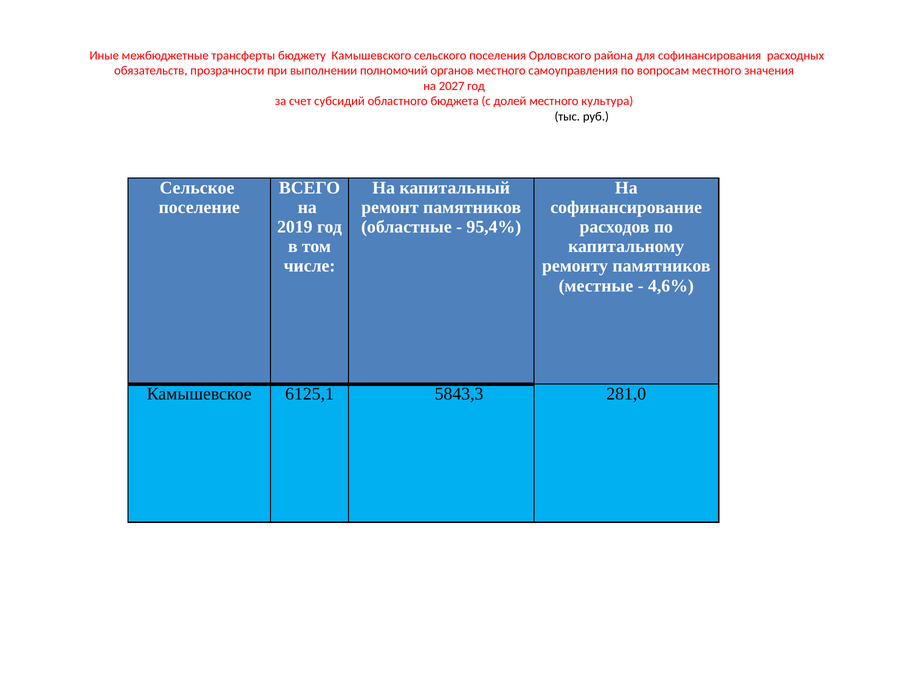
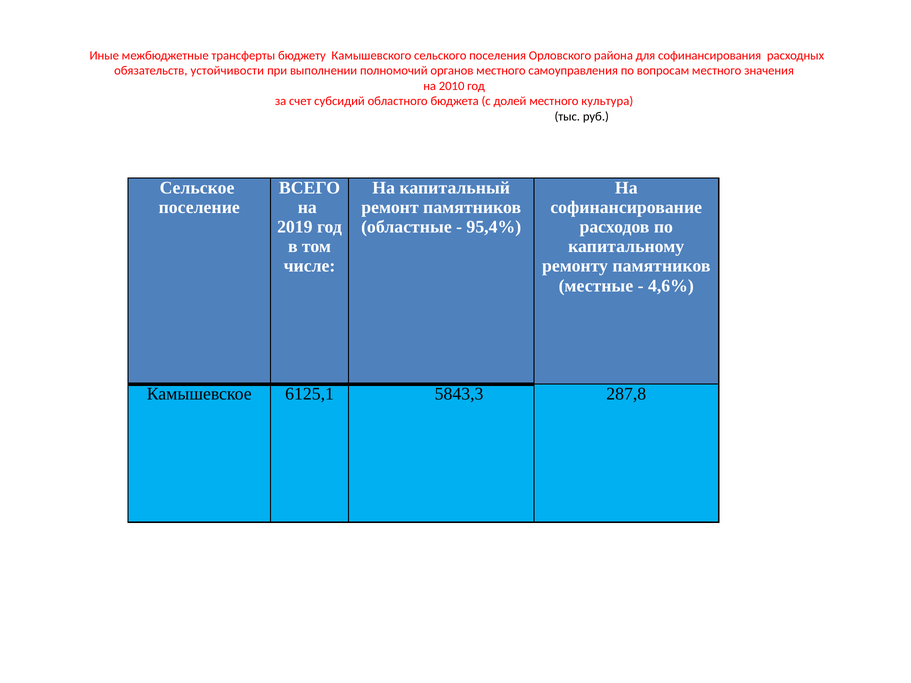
прозрачности: прозрачности -> устойчивости
2027: 2027 -> 2010
281,0: 281,0 -> 287,8
